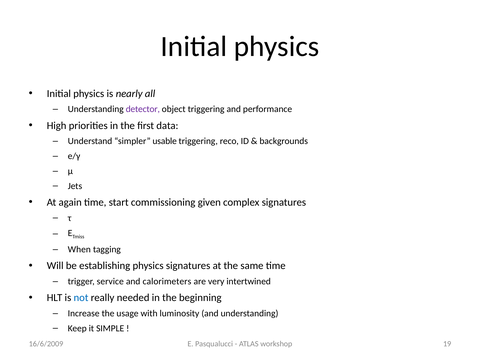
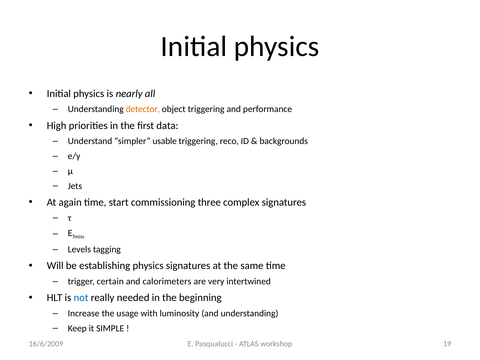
detector colour: purple -> orange
given: given -> three
When: When -> Levels
service: service -> certain
